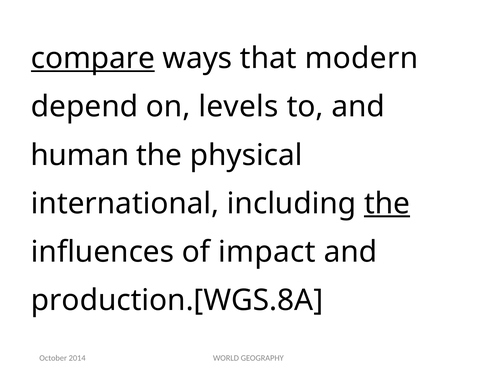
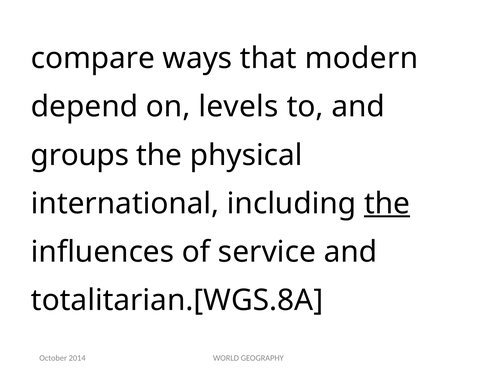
compare underline: present -> none
human: human -> groups
impact: impact -> service
production.[WGS.8A: production.[WGS.8A -> totalitarian.[WGS.8A
